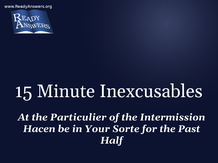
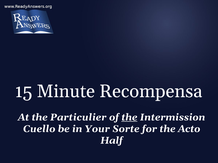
Inexcusables: Inexcusables -> Recompensa
the at (129, 118) underline: none -> present
Hacen: Hacen -> Cuello
Past: Past -> Acto
